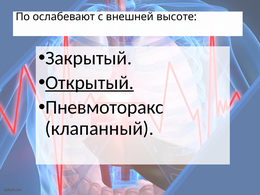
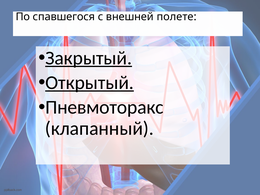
ослабевают: ослабевают -> спавшегося
высоте: высоте -> полете
Закрытый underline: none -> present
